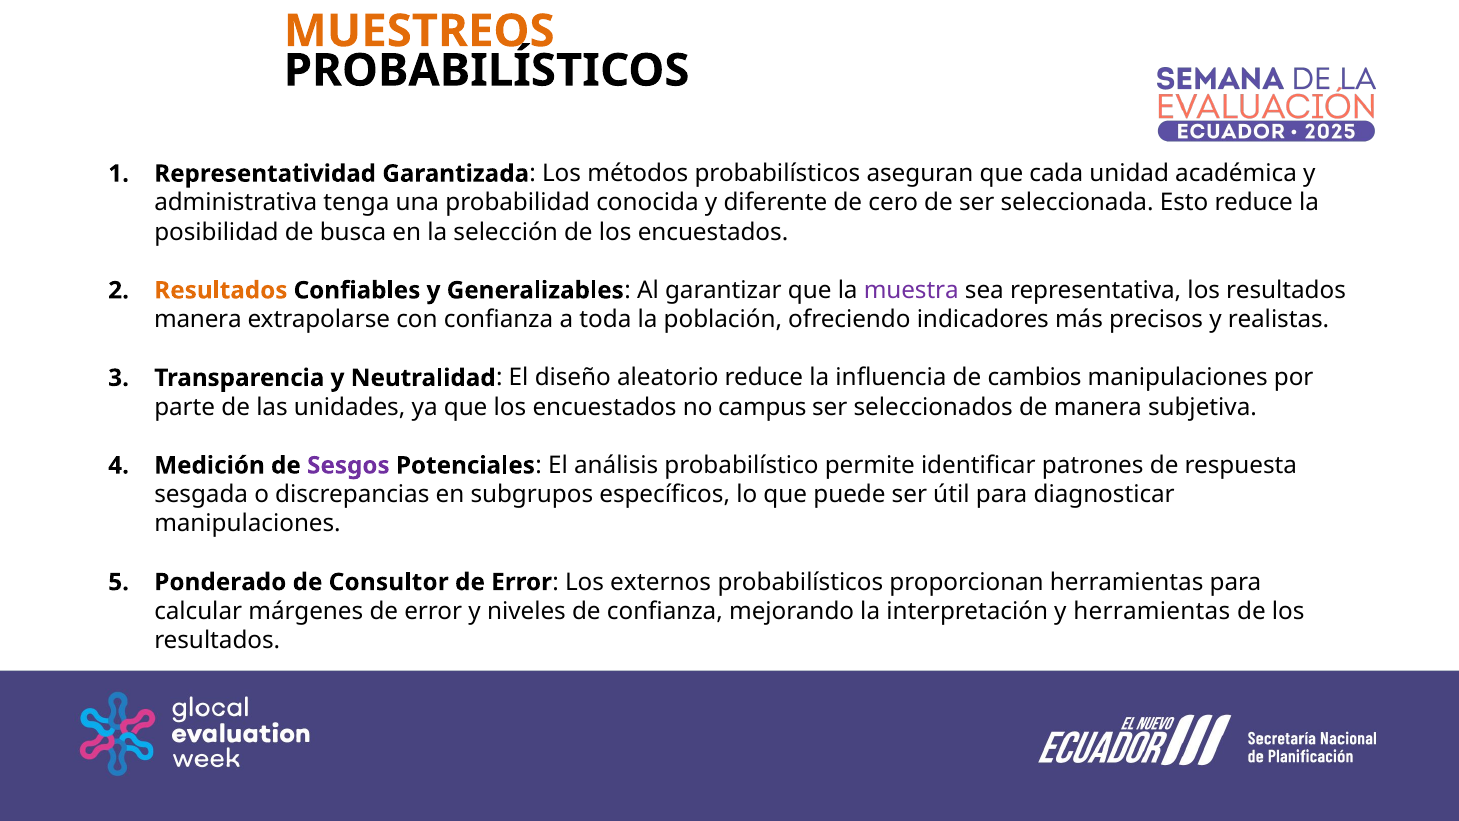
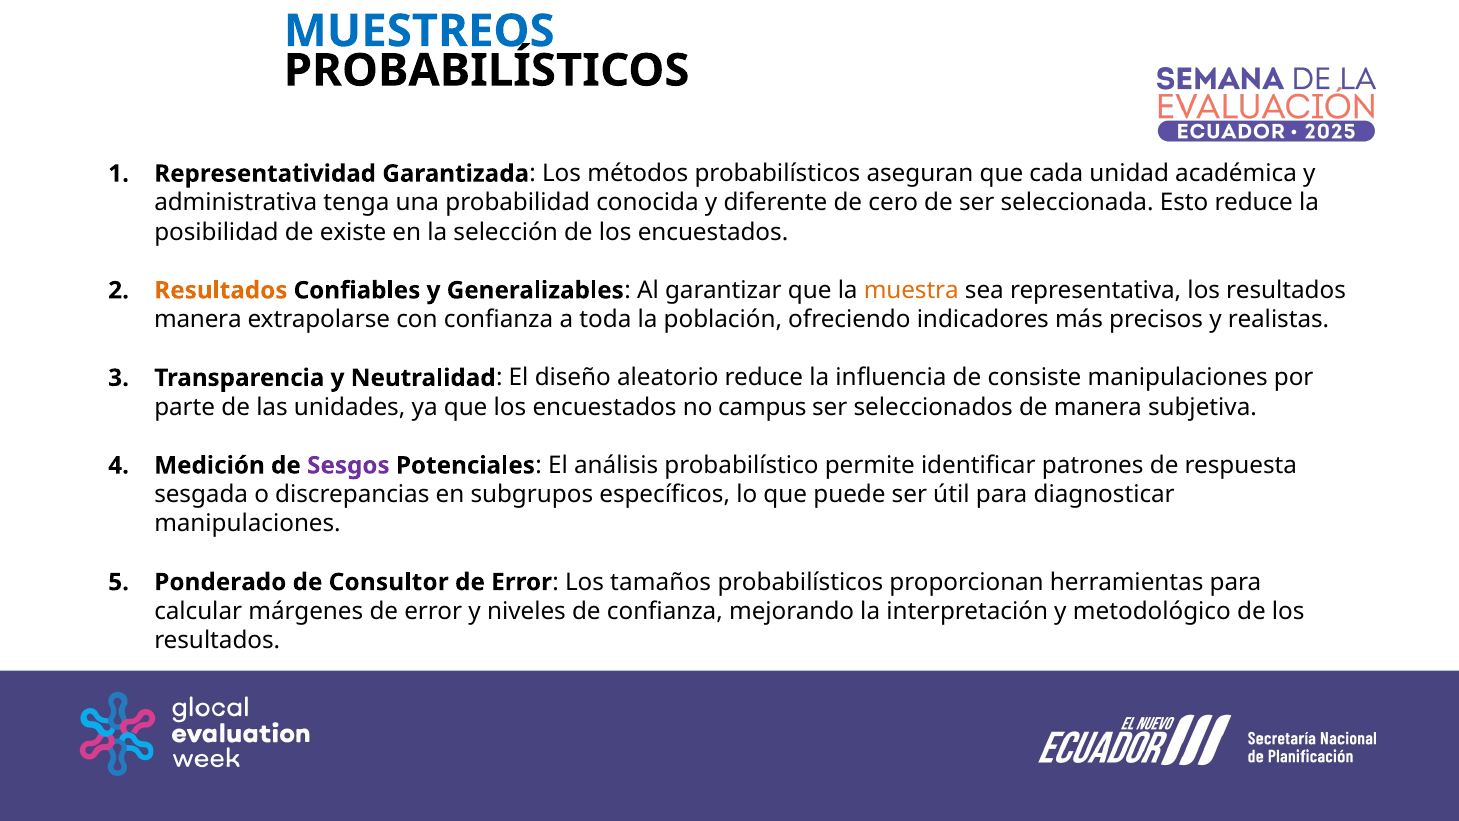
MUESTREOS colour: orange -> blue
busca: busca -> existe
muestra colour: purple -> orange
cambios: cambios -> consiste
externos: externos -> tamaños
y herramientas: herramientas -> metodológico
